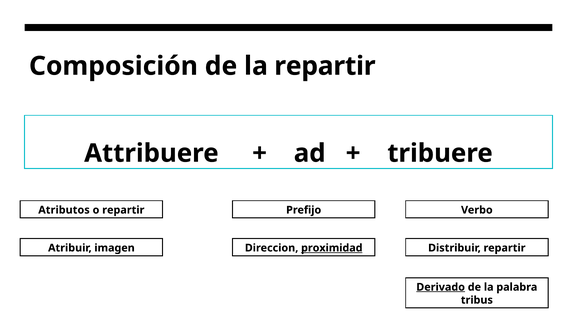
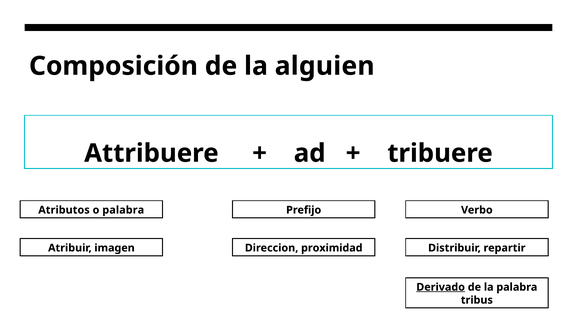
la repartir: repartir -> alguien
o repartir: repartir -> palabra
proximidad underline: present -> none
